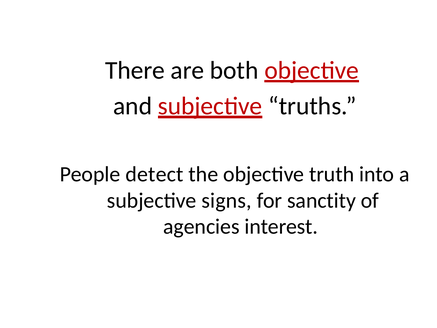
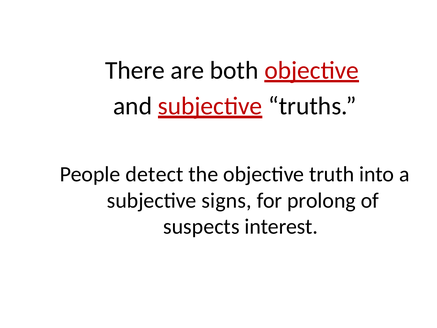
sanctity: sanctity -> prolong
agencies: agencies -> suspects
